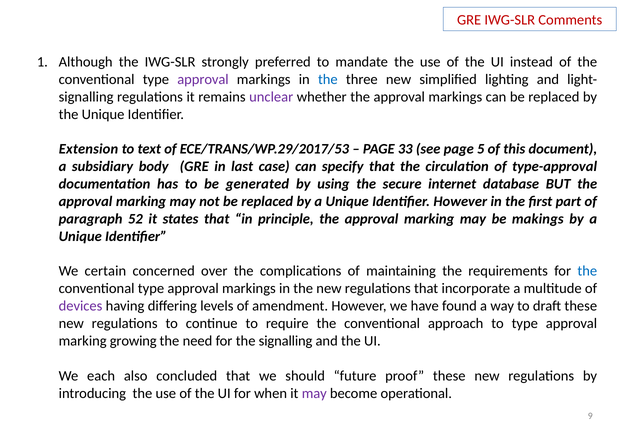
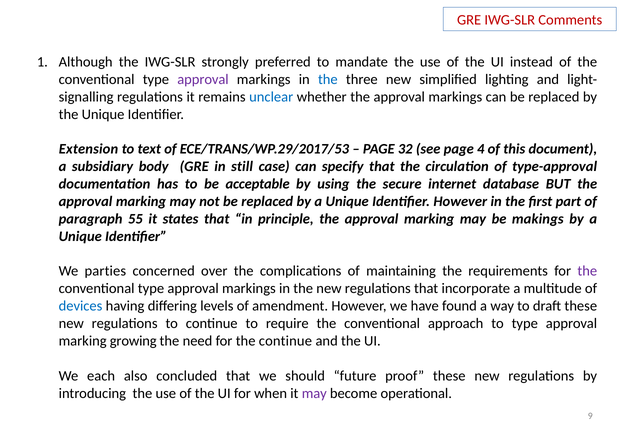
unclear colour: purple -> blue
33: 33 -> 32
5: 5 -> 4
last: last -> still
generated: generated -> acceptable
52: 52 -> 55
certain: certain -> parties
the at (587, 271) colour: blue -> purple
devices colour: purple -> blue
the signalling: signalling -> continue
